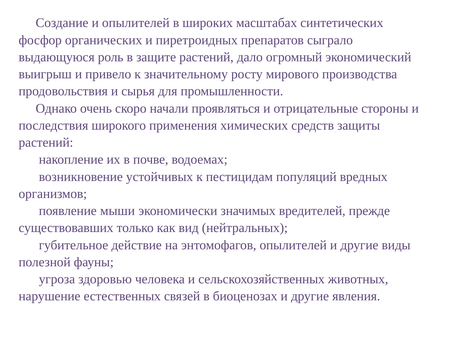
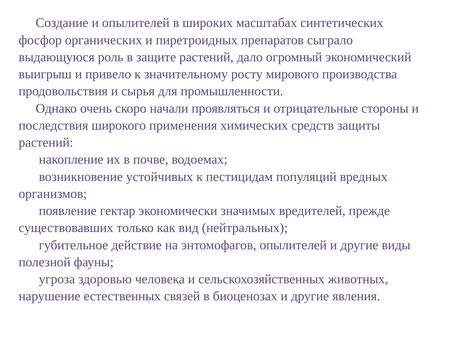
мыши: мыши -> гектар
